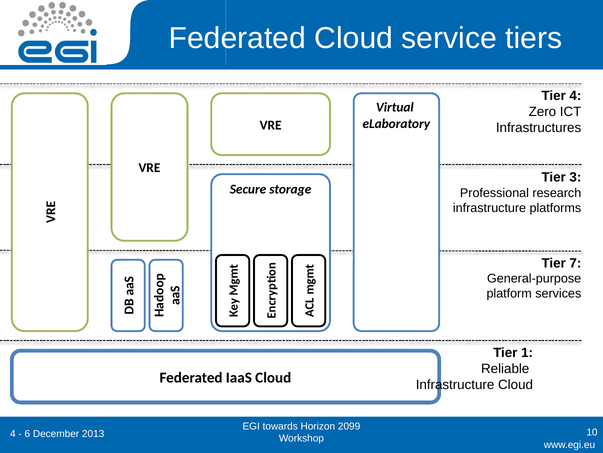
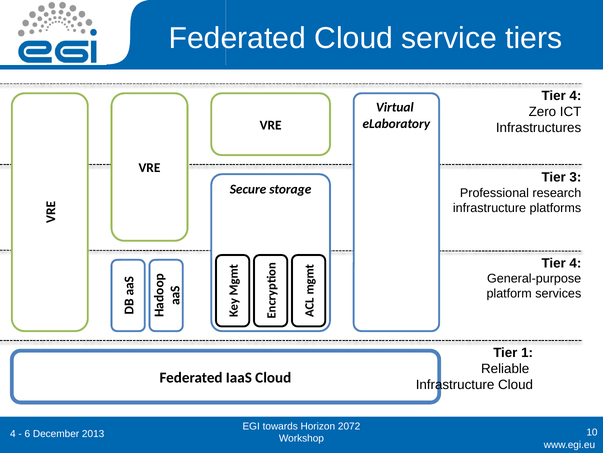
7 at (575, 263): 7 -> 4
2099: 2099 -> 2072
